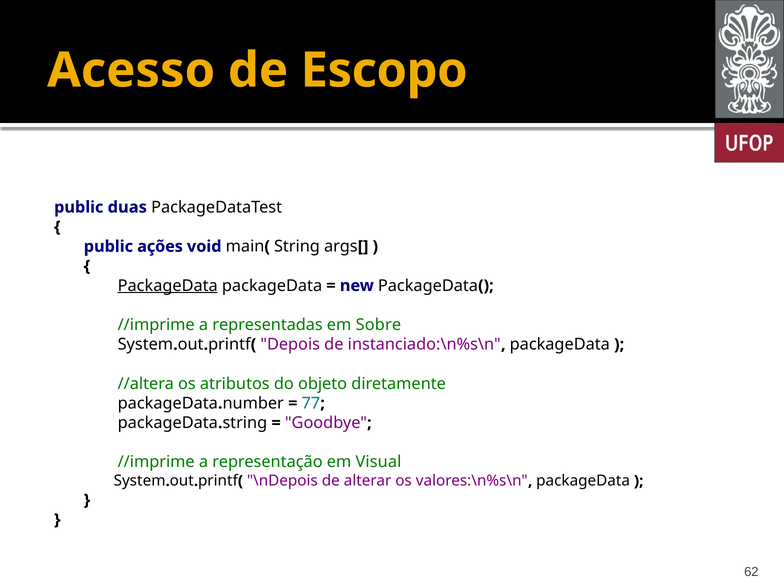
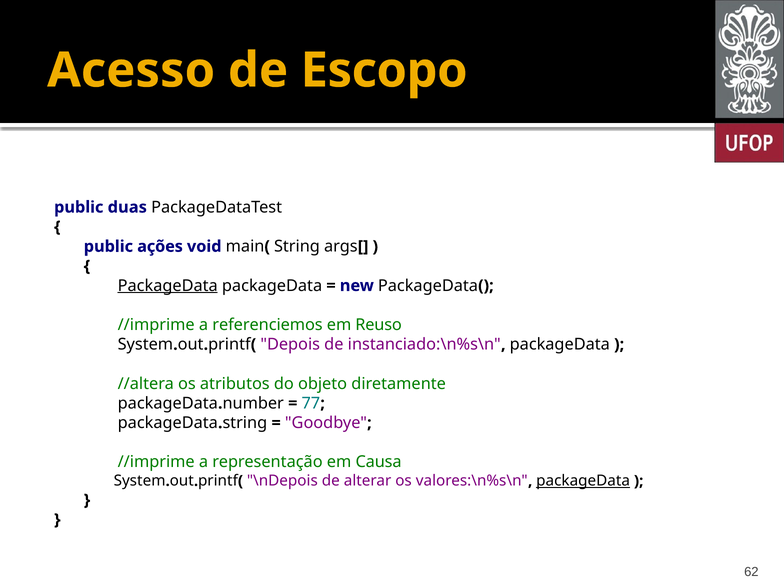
representadas: representadas -> referenciemos
Sobre: Sobre -> Reuso
Visual: Visual -> Causa
packageData at (583, 481) underline: none -> present
